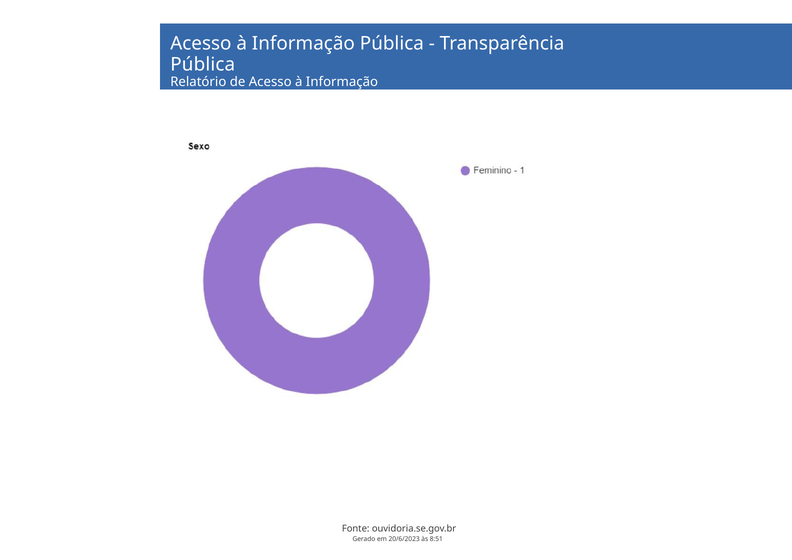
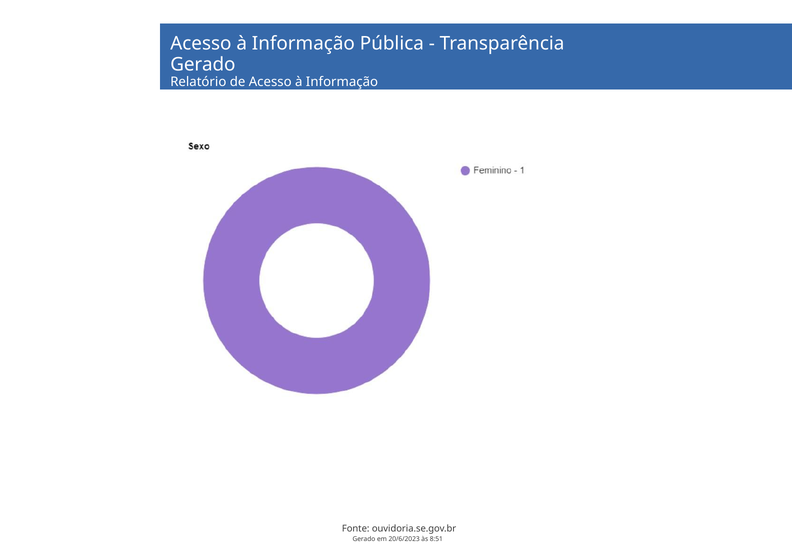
Pública at (203, 65): Pública -> Gerado
